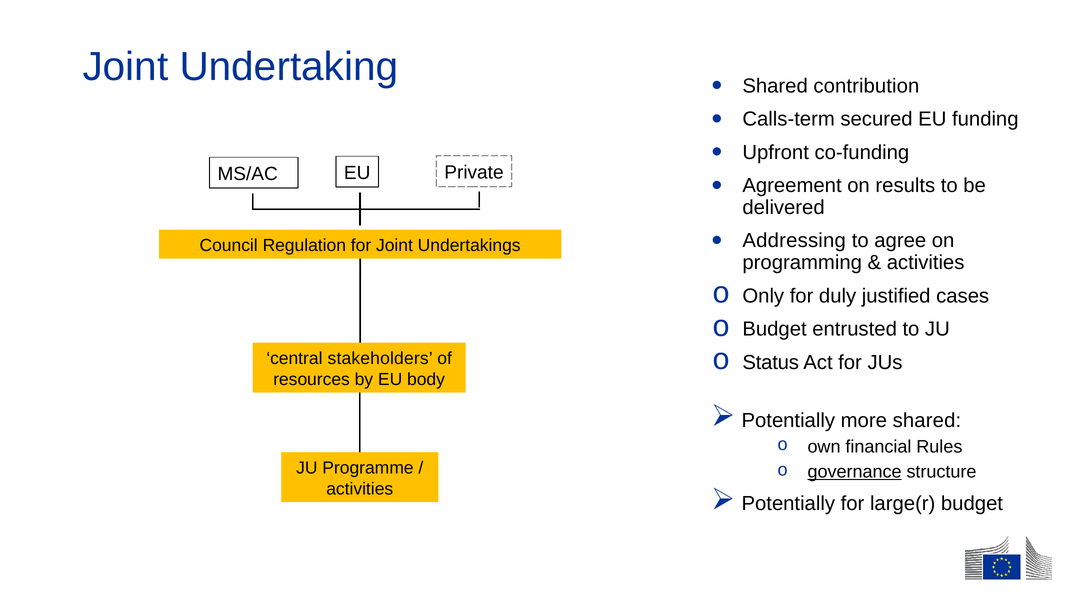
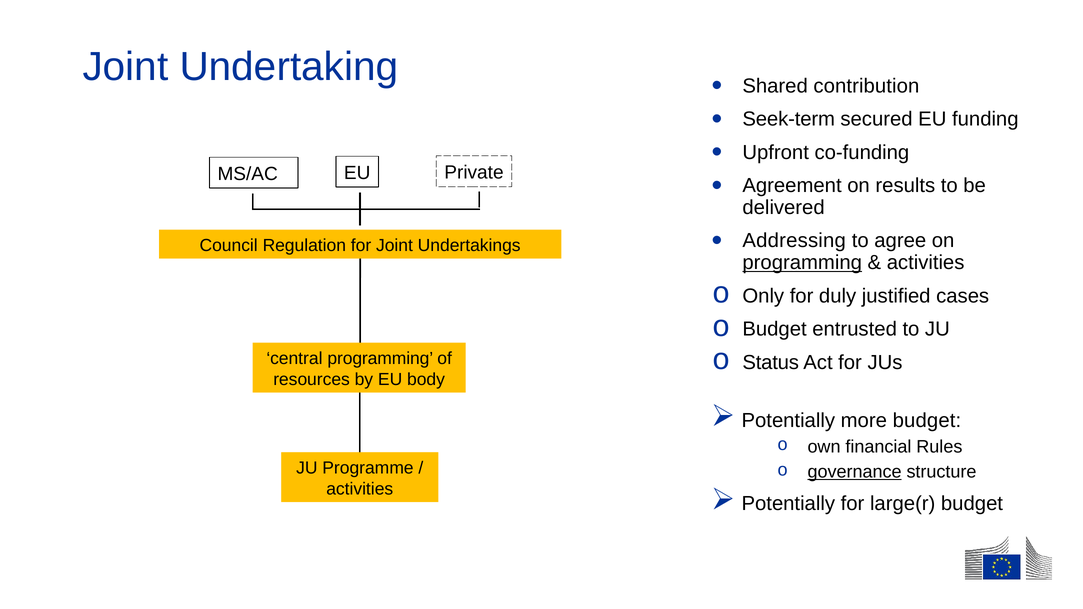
Calls-term: Calls-term -> Seek-term
programming at (802, 263) underline: none -> present
central stakeholders: stakeholders -> programming
more shared: shared -> budget
